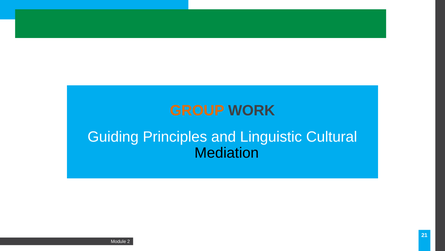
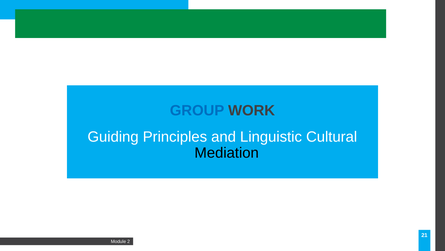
GROUP colour: orange -> blue
